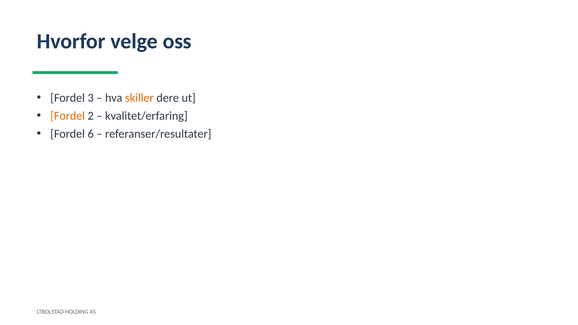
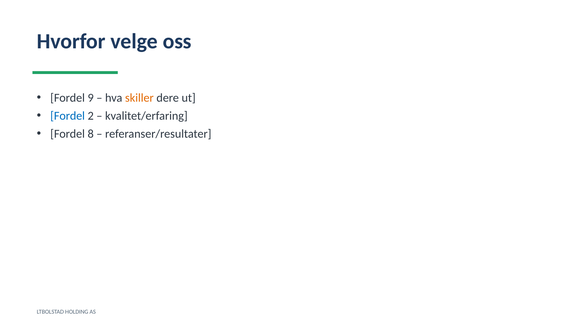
3: 3 -> 9
Fordel at (68, 116) colour: orange -> blue
6: 6 -> 8
